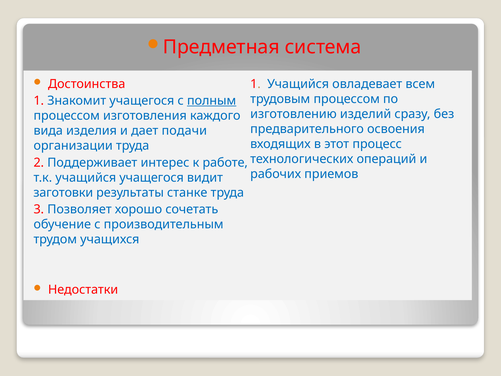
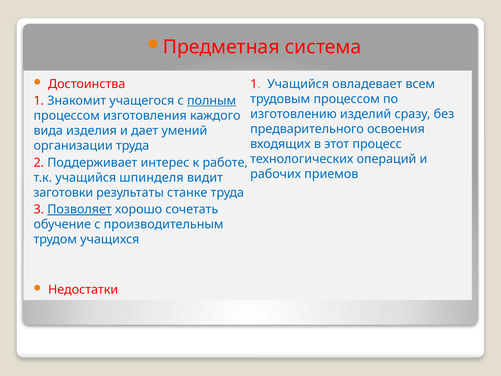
подачи: подачи -> умений
учащийся учащегося: учащегося -> шпинделя
Позволяет underline: none -> present
